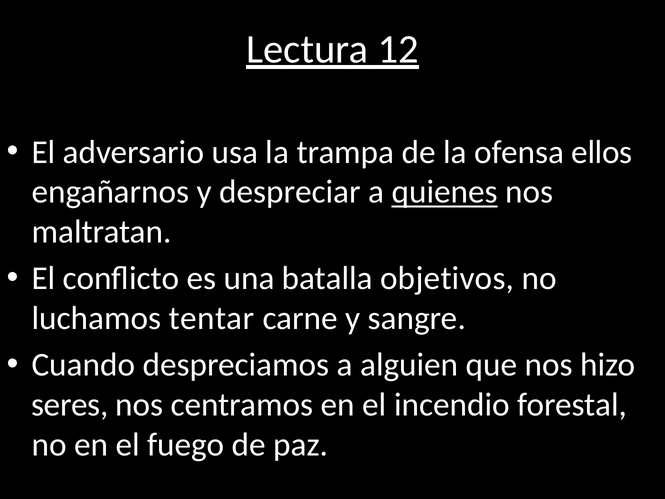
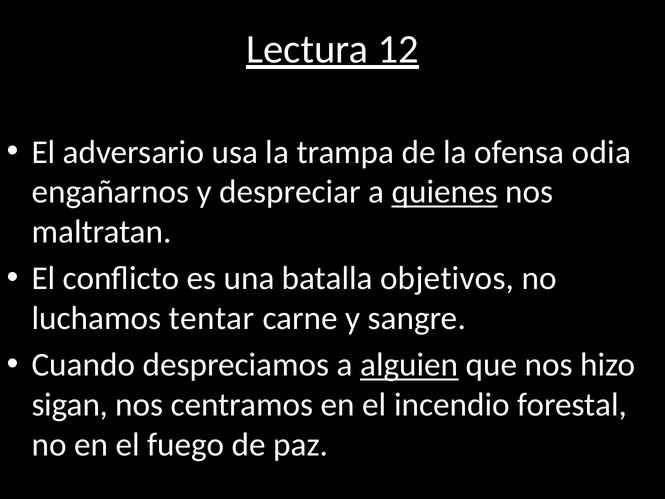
ellos: ellos -> odia
alguien underline: none -> present
seres: seres -> sigan
